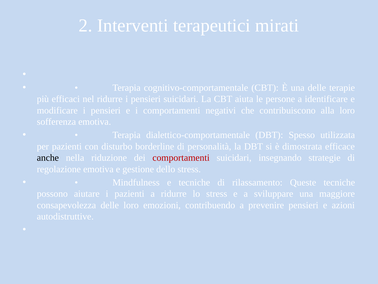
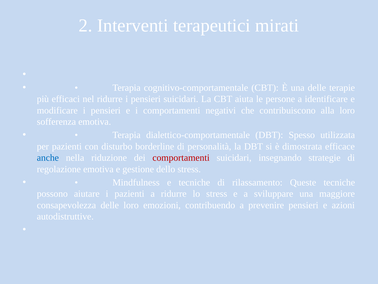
anche colour: black -> blue
